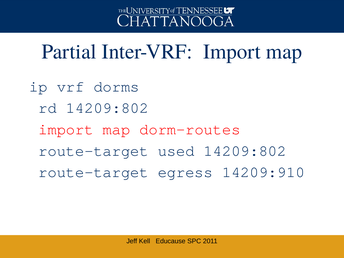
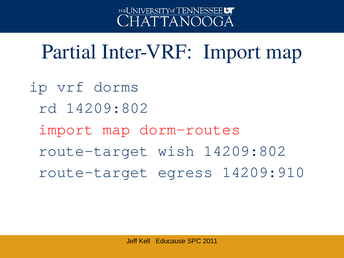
used: used -> wish
